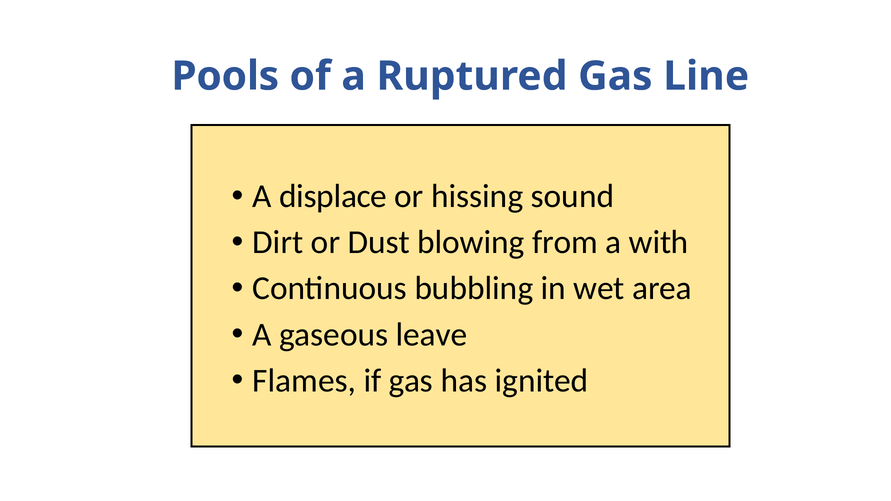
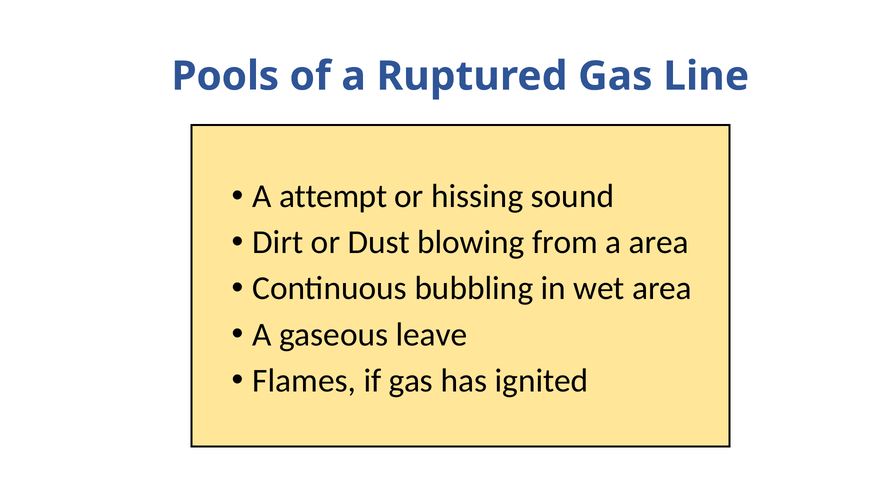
displace: displace -> attempt
a with: with -> area
